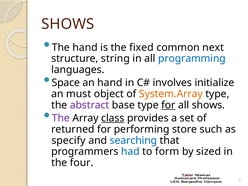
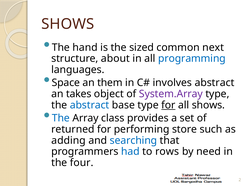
fixed: fixed -> sized
string: string -> about
an hand: hand -> them
involves initialize: initialize -> abstract
must: must -> takes
System.Array colour: orange -> purple
abstract at (90, 105) colour: purple -> blue
The at (61, 118) colour: purple -> blue
class underline: present -> none
specify: specify -> adding
form: form -> rows
sized: sized -> need
